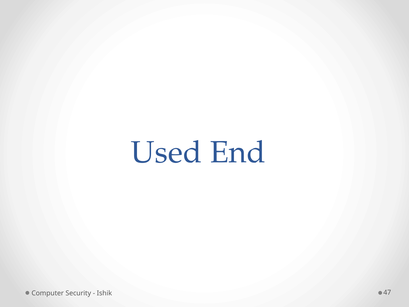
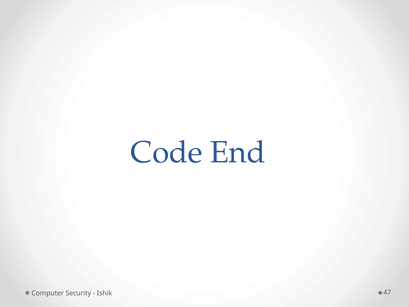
Used: Used -> Code
